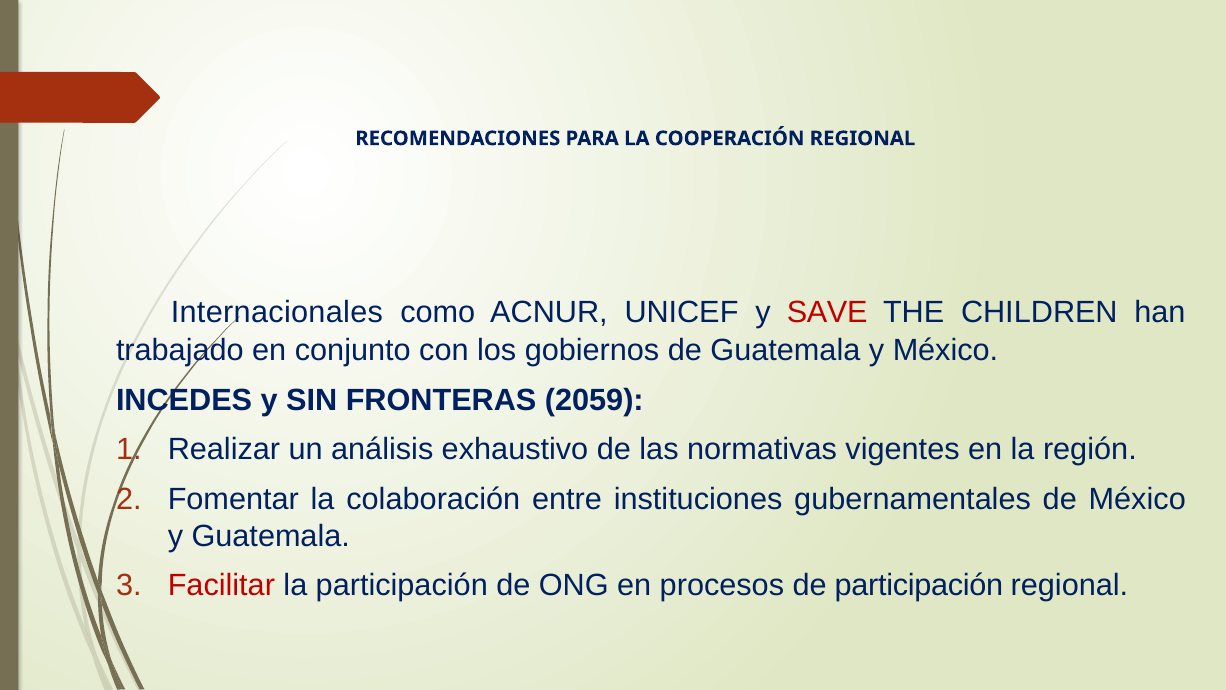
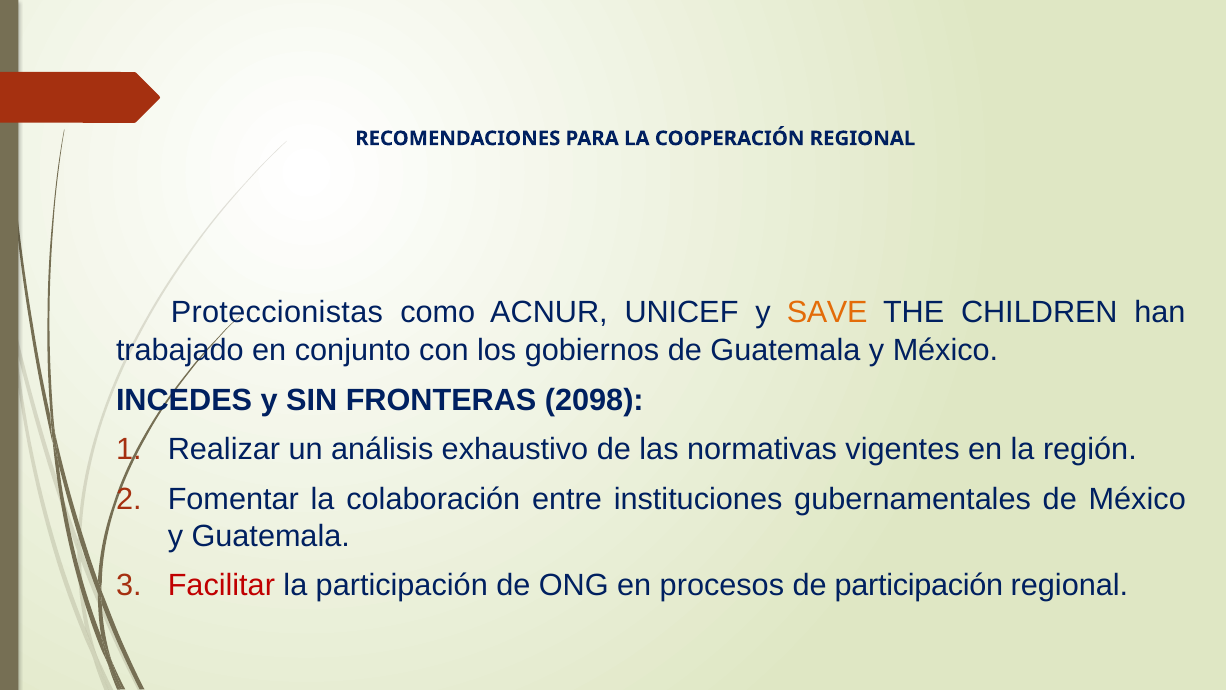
Internacionales: Internacionales -> Proteccionistas
SAVE colour: red -> orange
2059: 2059 -> 2098
